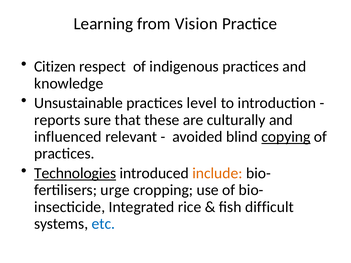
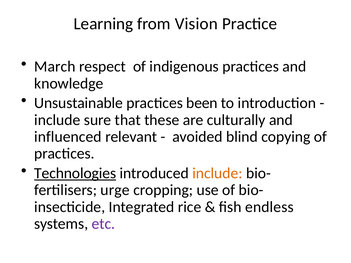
Citizen: Citizen -> March
level: level -> been
reports at (57, 120): reports -> include
copying underline: present -> none
difficult: difficult -> endless
etc colour: blue -> purple
